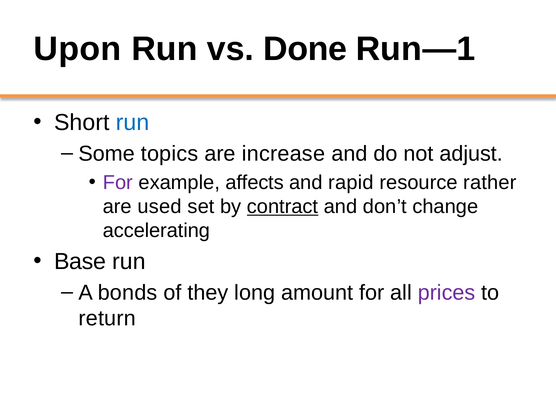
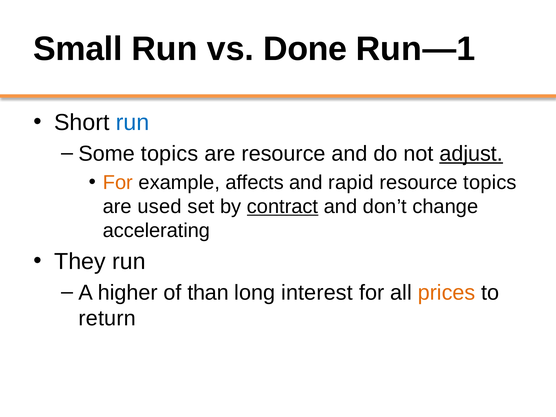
Upon: Upon -> Small
are increase: increase -> resource
adjust underline: none -> present
For at (118, 182) colour: purple -> orange
resource rather: rather -> topics
Base: Base -> They
bonds: bonds -> higher
they: they -> than
amount: amount -> interest
prices colour: purple -> orange
